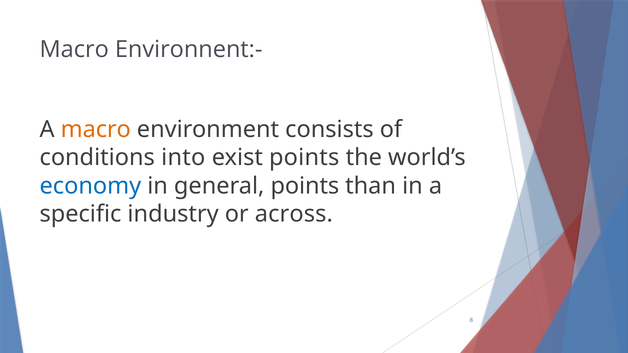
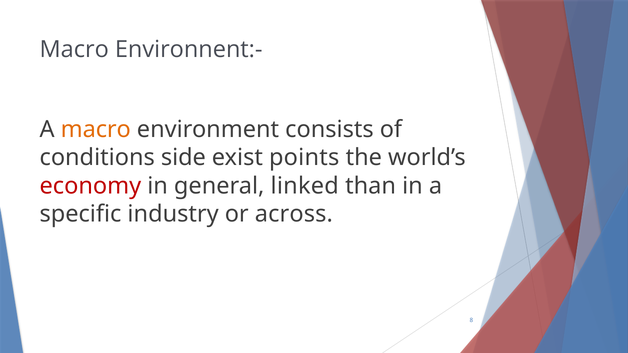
into: into -> side
economy colour: blue -> red
general points: points -> linked
